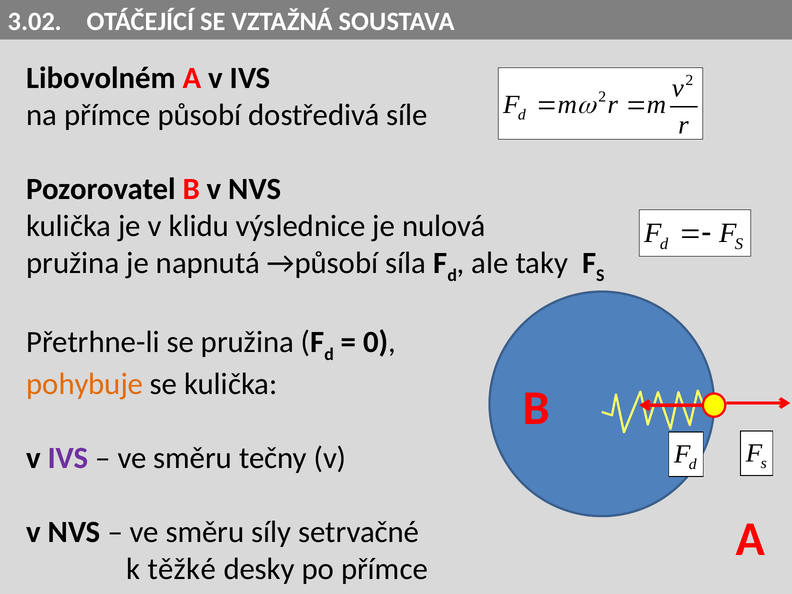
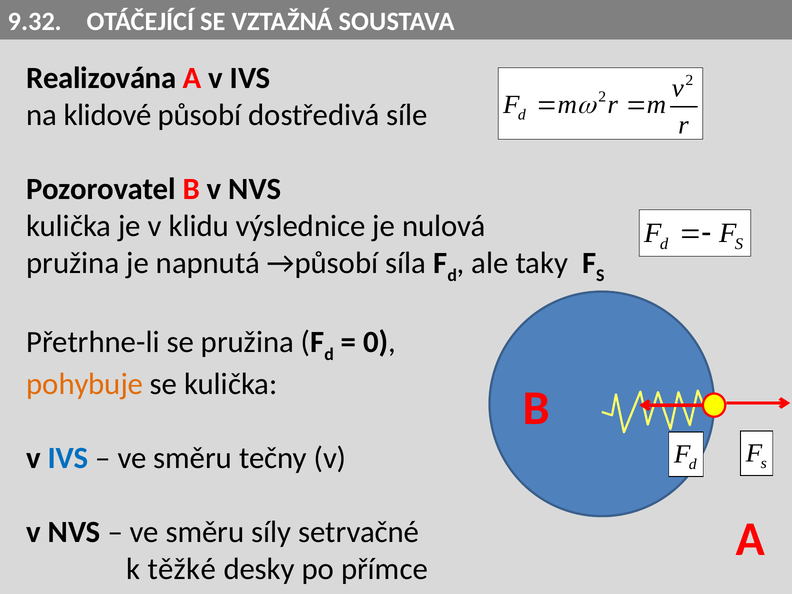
3.02: 3.02 -> 9.32
Libovolném: Libovolném -> Realizována
na přímce: přímce -> klidové
IVS at (68, 458) colour: purple -> blue
